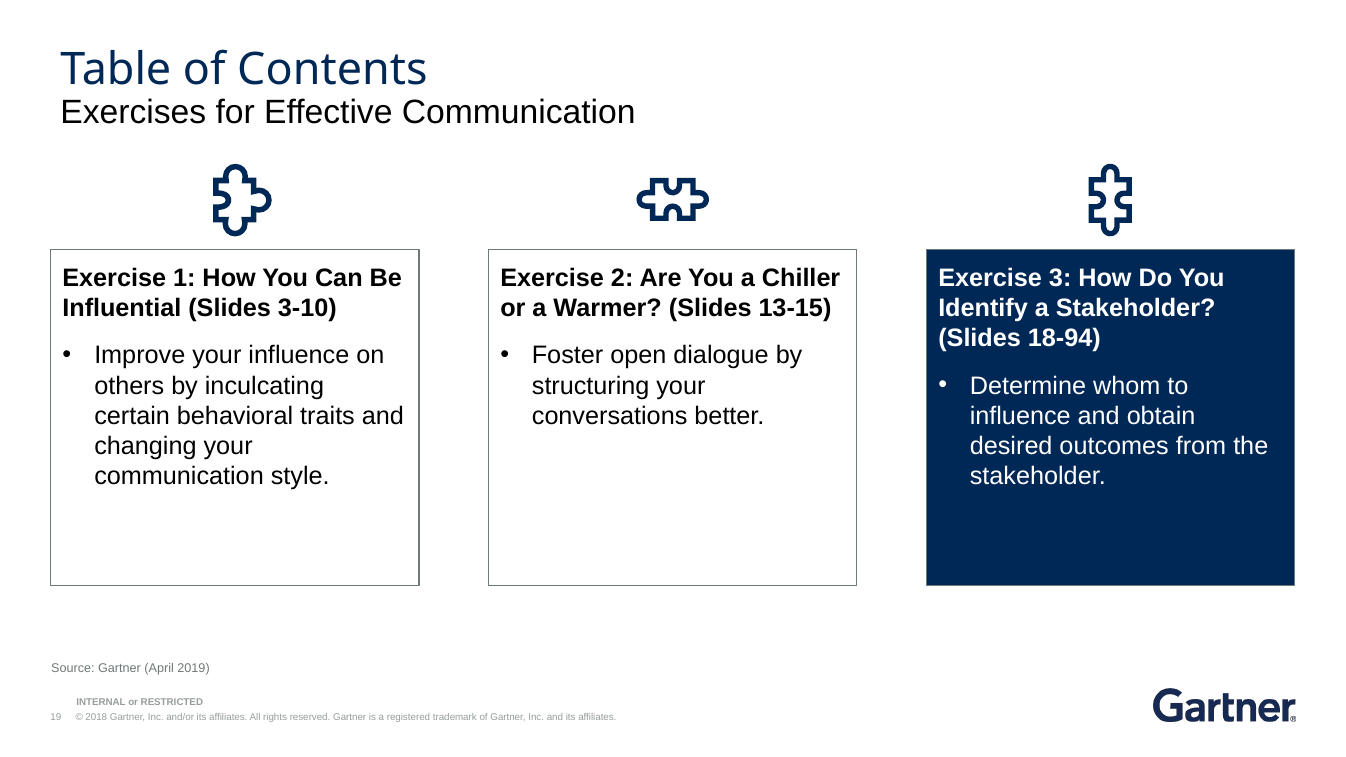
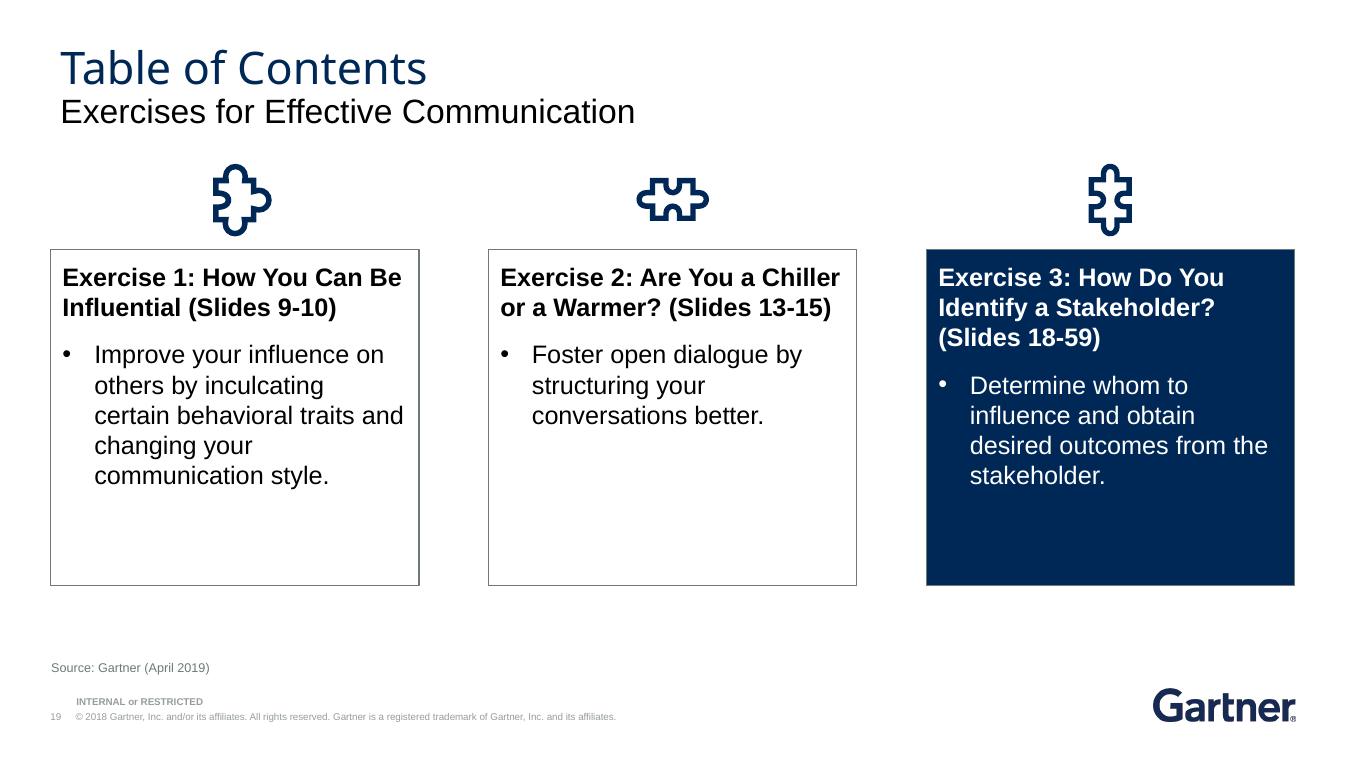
3-10: 3-10 -> 9-10
18-94: 18-94 -> 18-59
